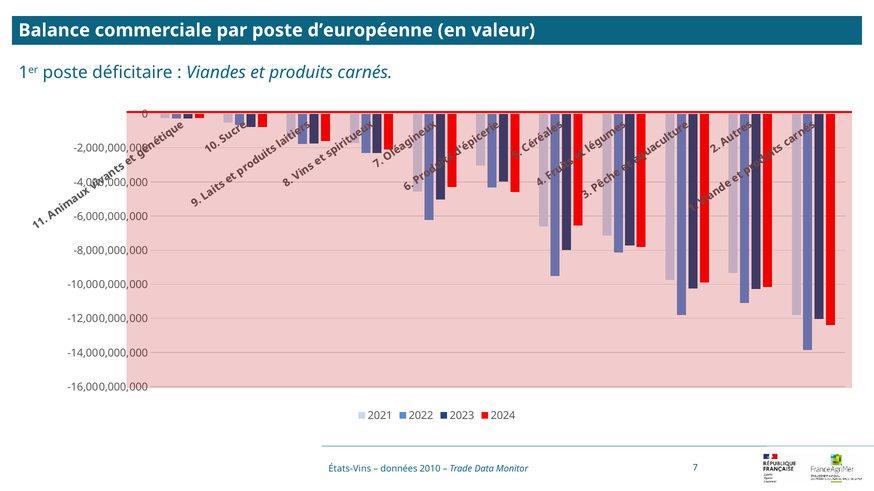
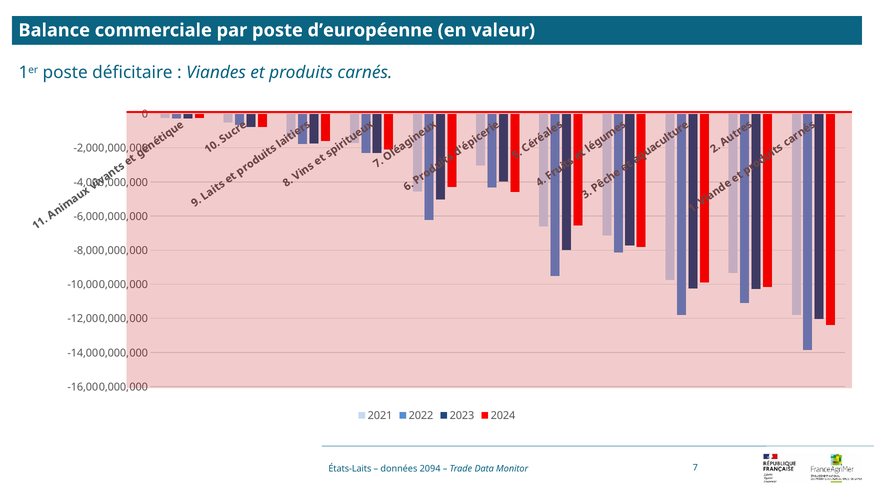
États-Vins: États-Vins -> États-Laits
2010: 2010 -> 2094
